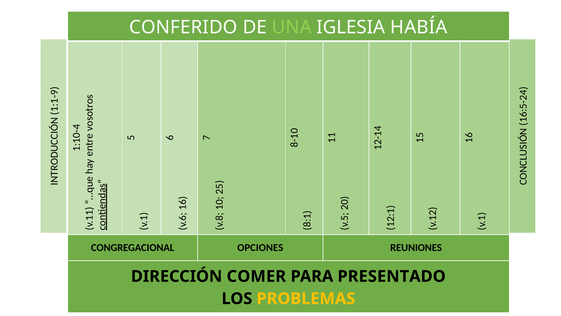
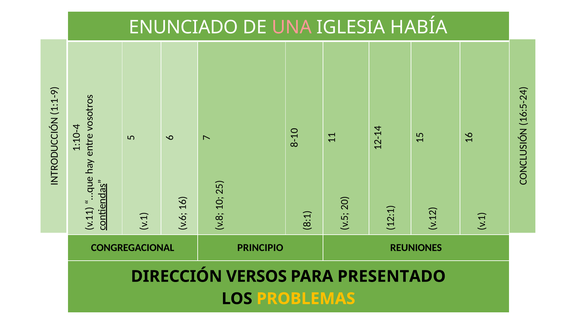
CONFERIDO: CONFERIDO -> ENUNCIADO
UNA colour: light green -> pink
OPCIONES: OPCIONES -> PRINCIPIO
COMER: COMER -> VERSOS
